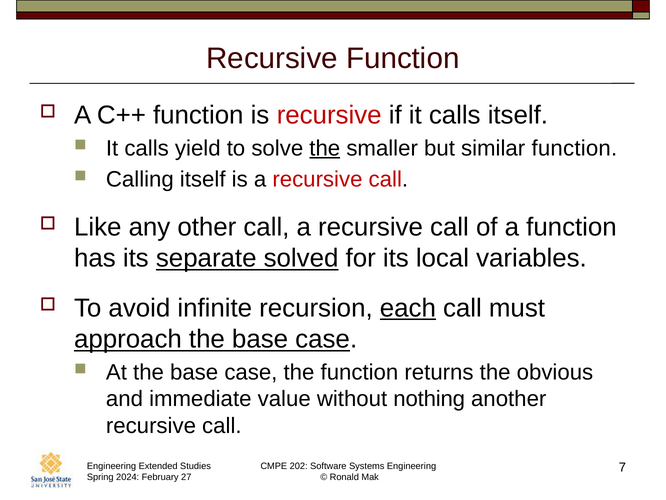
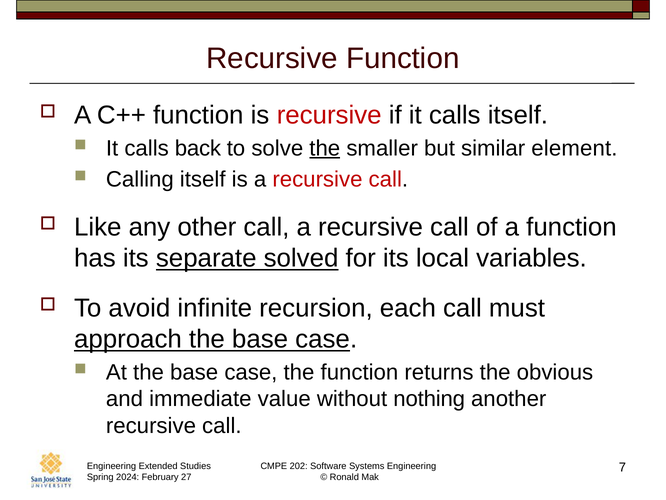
yield: yield -> back
similar function: function -> element
each underline: present -> none
